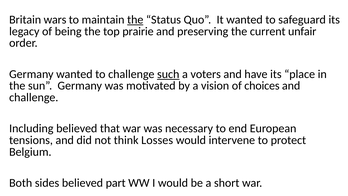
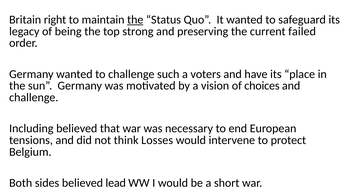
wars: wars -> right
prairie: prairie -> strong
unfair: unfair -> failed
such underline: present -> none
part: part -> lead
